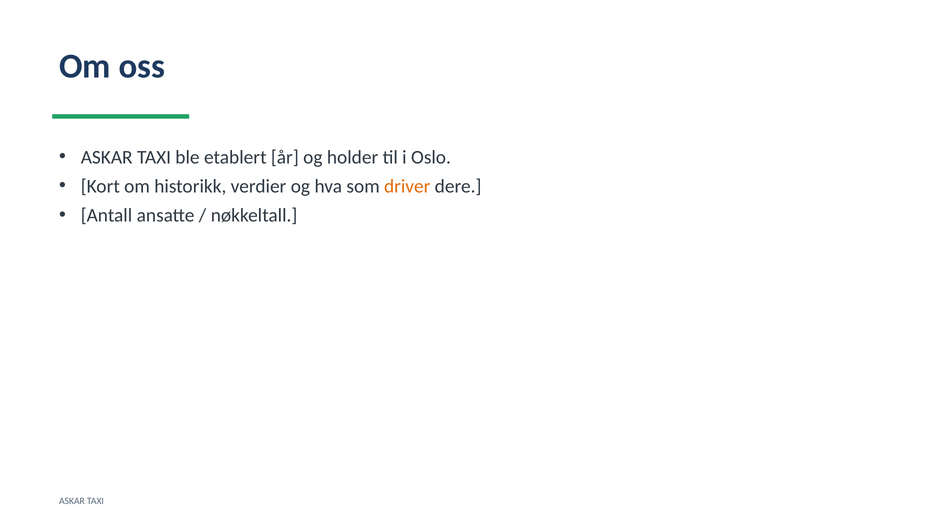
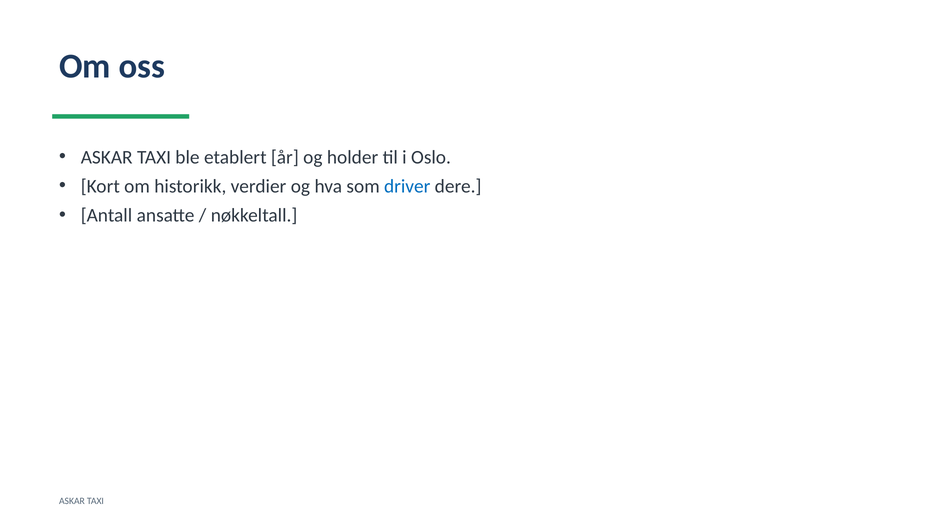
driver colour: orange -> blue
